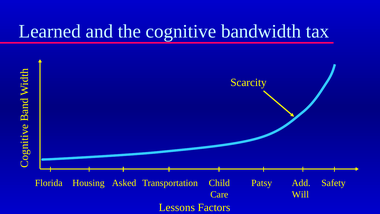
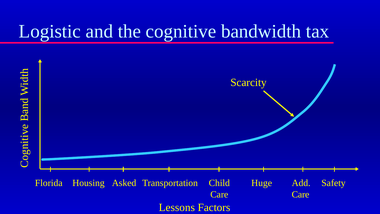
Learned: Learned -> Logistic
Patsy: Patsy -> Huge
Will at (300, 194): Will -> Care
